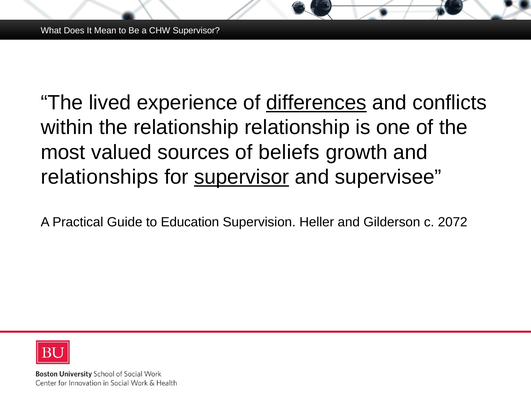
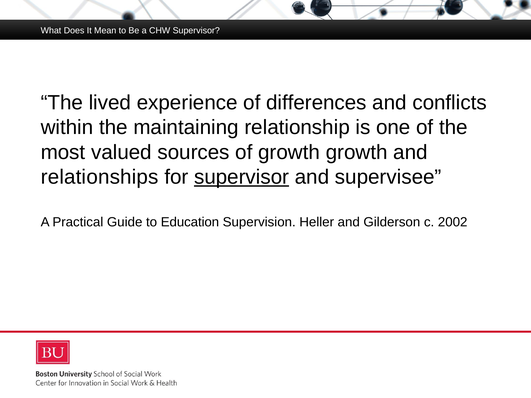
differences underline: present -> none
the relationship: relationship -> maintaining
of beliefs: beliefs -> growth
2072: 2072 -> 2002
